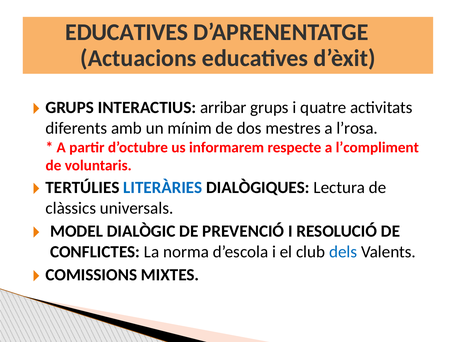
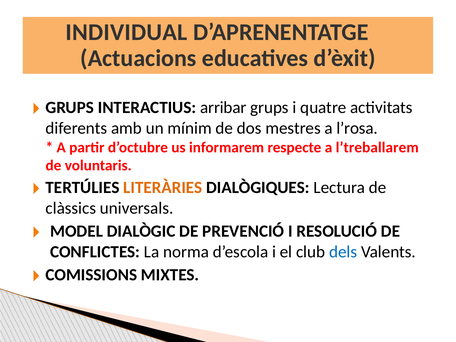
EDUCATIVES at (127, 32): EDUCATIVES -> INDIVIDUAL
l’compliment: l’compliment -> l’treballarem
LITERÀRIES colour: blue -> orange
